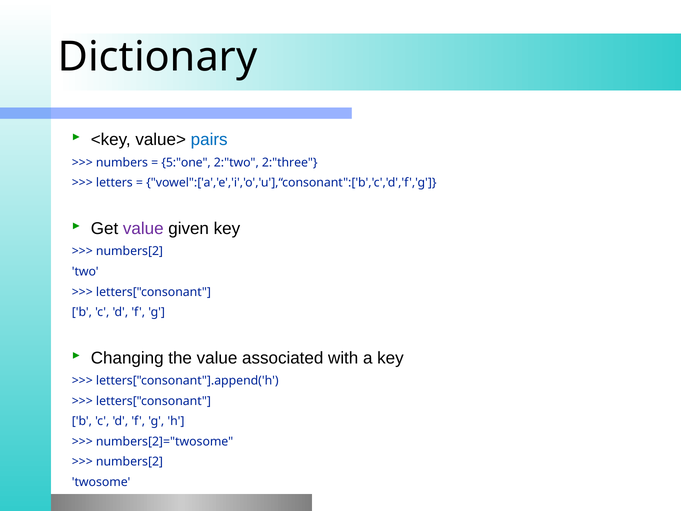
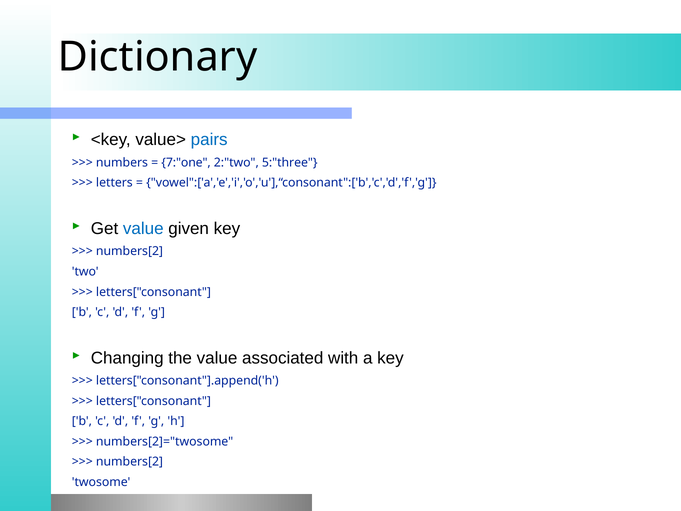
5:"one: 5:"one -> 7:"one
2:"three: 2:"three -> 5:"three
value at (143, 228) colour: purple -> blue
